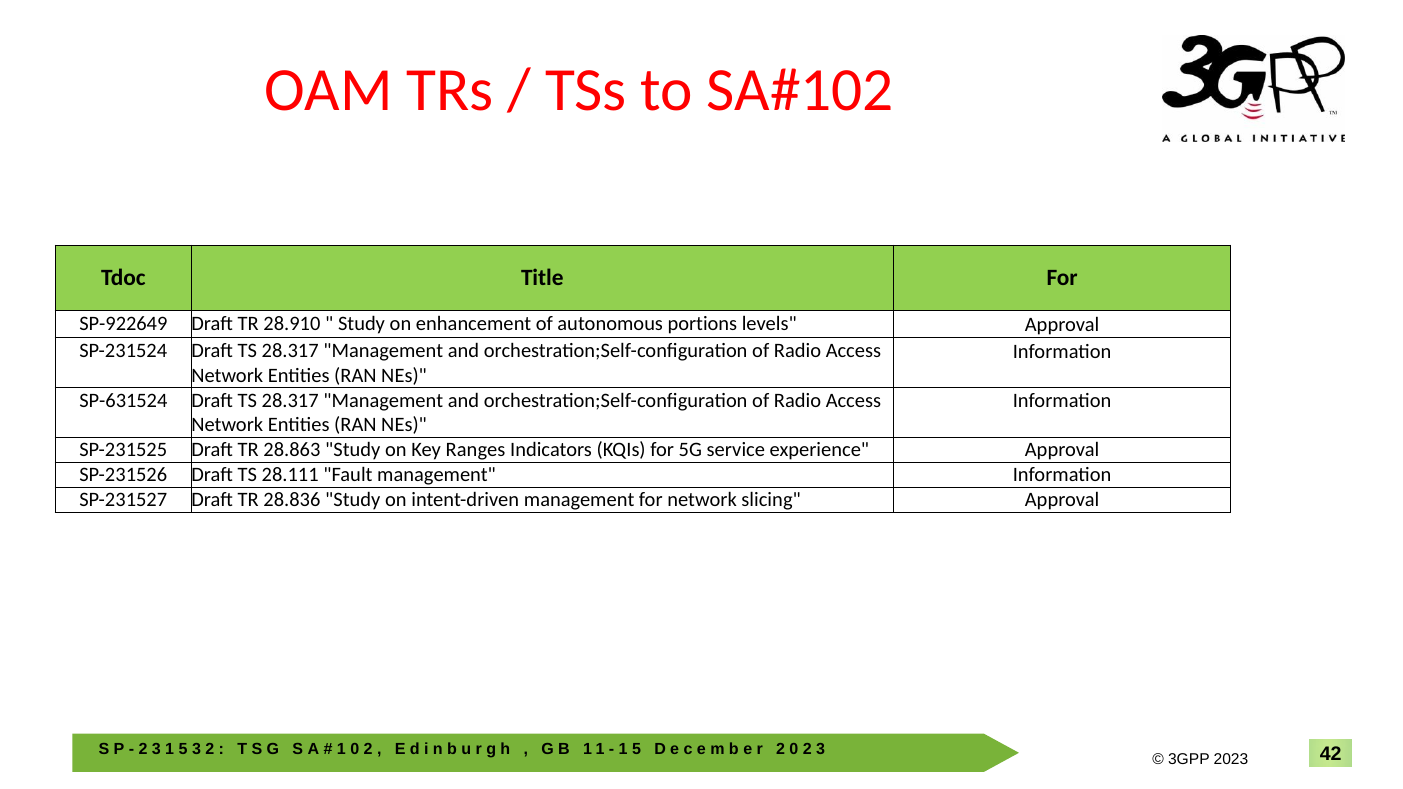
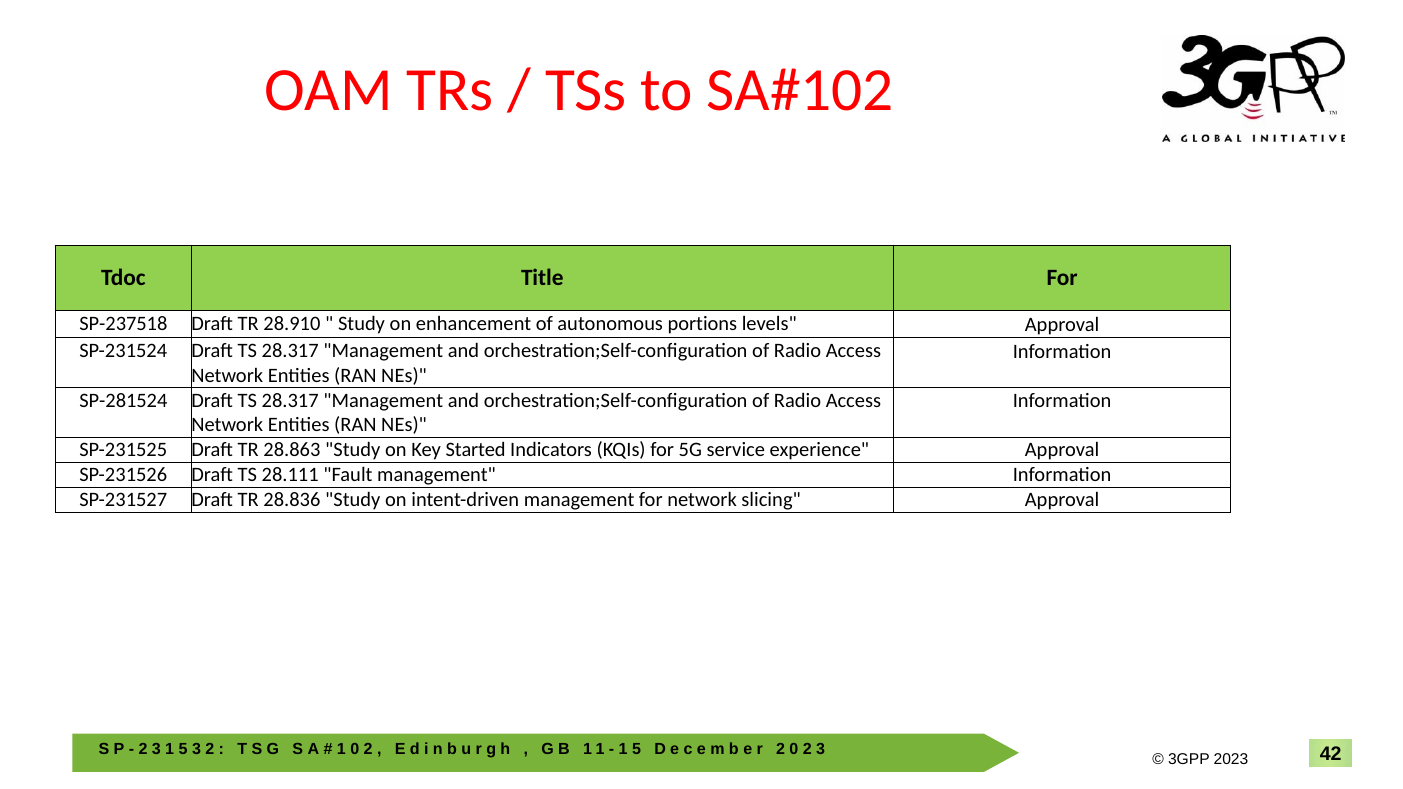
SP-922649: SP-922649 -> SP-237518
SP-631524: SP-631524 -> SP-281524
Ranges: Ranges -> Started
